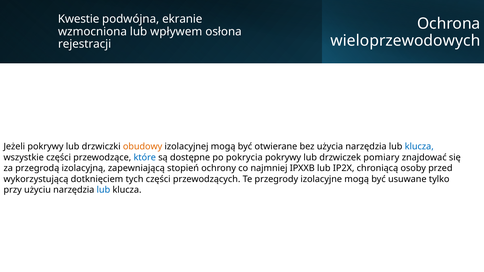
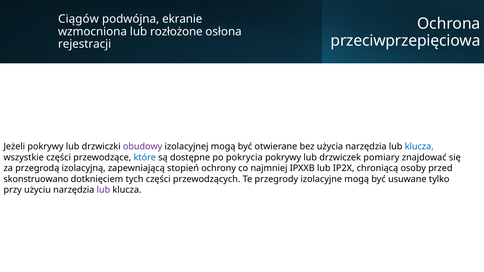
Kwestie: Kwestie -> Ciągów
wpływem: wpływem -> rozłożone
wieloprzewodowych: wieloprzewodowych -> przeciwprzepięciowa
obudowy colour: orange -> purple
wykorzystującą: wykorzystującą -> skonstruowano
lub at (103, 190) colour: blue -> purple
